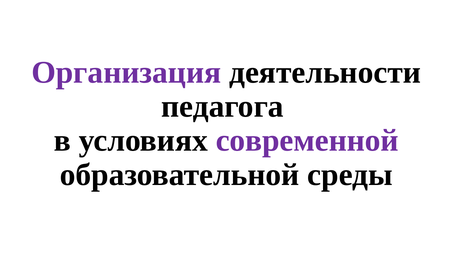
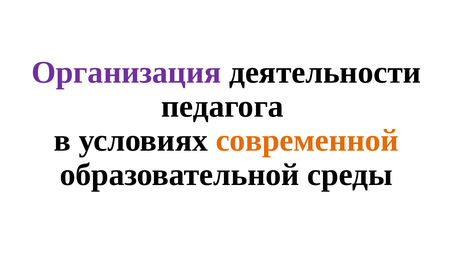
современной colour: purple -> orange
